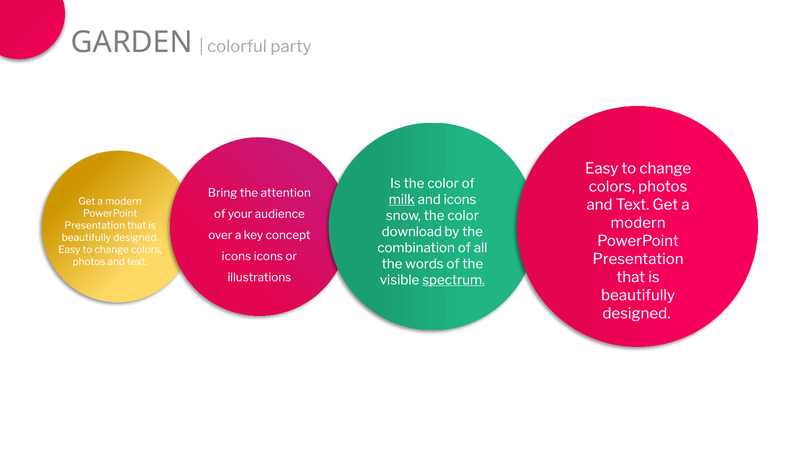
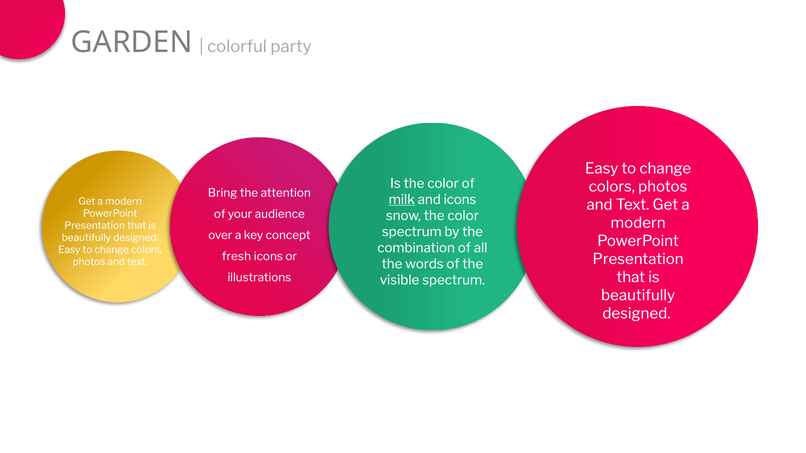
download at (412, 232): download -> spectrum
icons at (236, 256): icons -> fresh
spectrum at (454, 280) underline: present -> none
